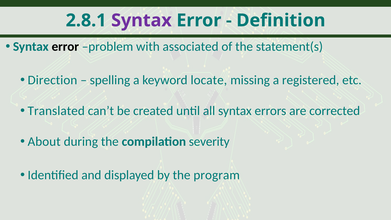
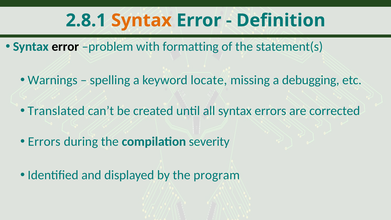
Syntax at (141, 20) colour: purple -> orange
associated: associated -> formatting
Direction: Direction -> Warnings
registered: registered -> debugging
About at (44, 142): About -> Errors
